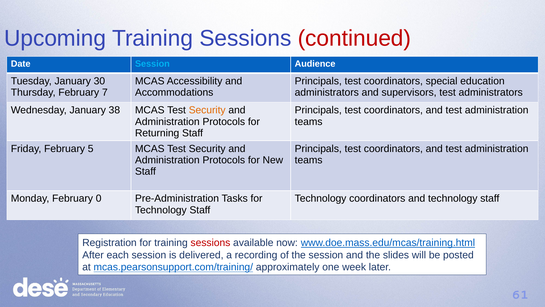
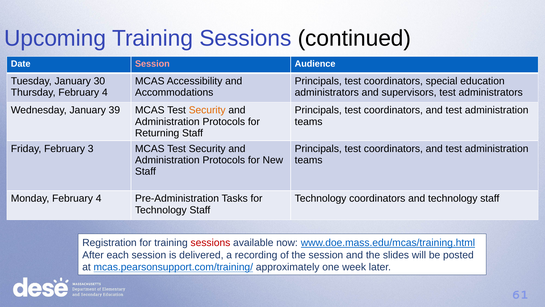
continued colour: red -> black
Session at (152, 64) colour: light blue -> pink
Thursday February 7: 7 -> 4
38: 38 -> 39
5: 5 -> 3
Monday February 0: 0 -> 4
